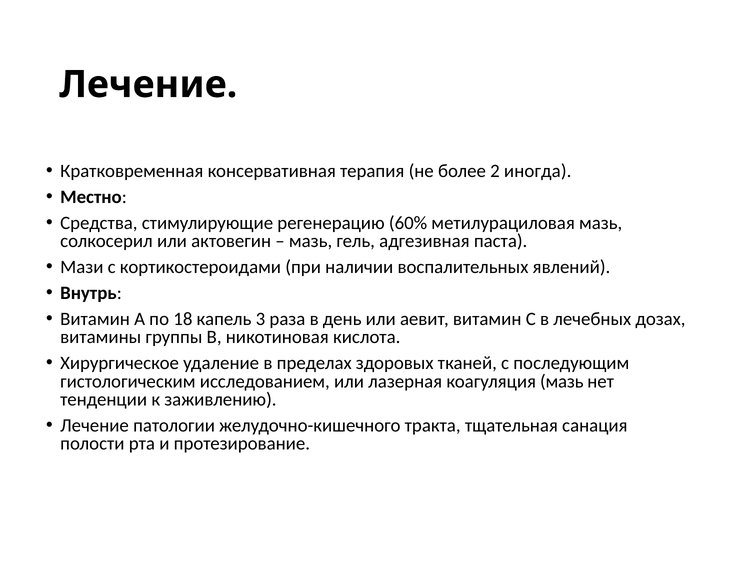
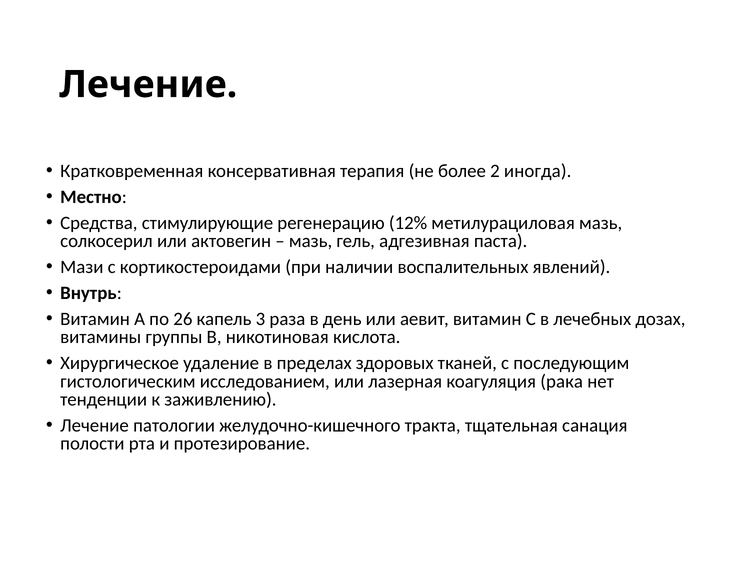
60%: 60% -> 12%
18: 18 -> 26
коагуляция мазь: мазь -> рака
